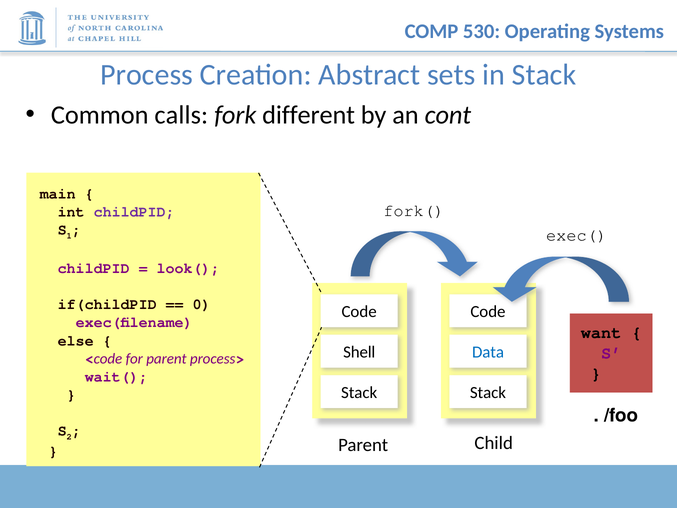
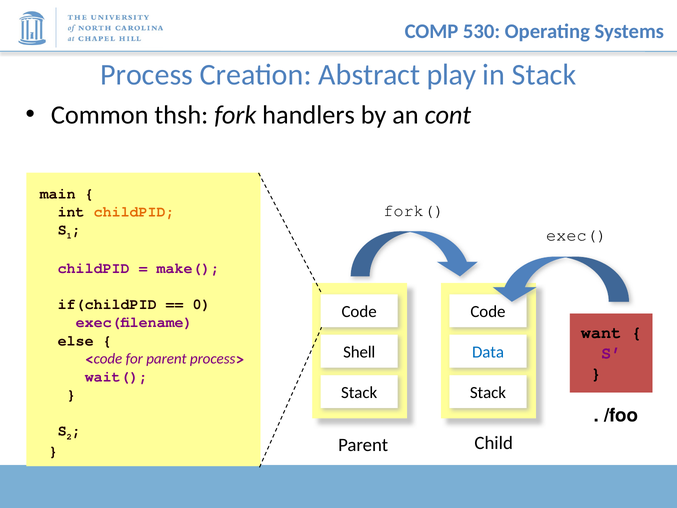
sets: sets -> play
calls: calls -> thsh
different: different -> handlers
childPID at (134, 212) colour: purple -> orange
look(: look( -> make(
